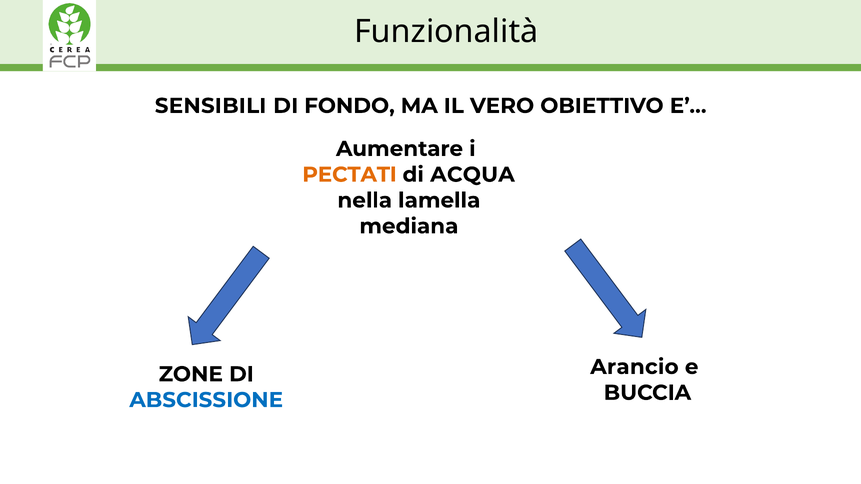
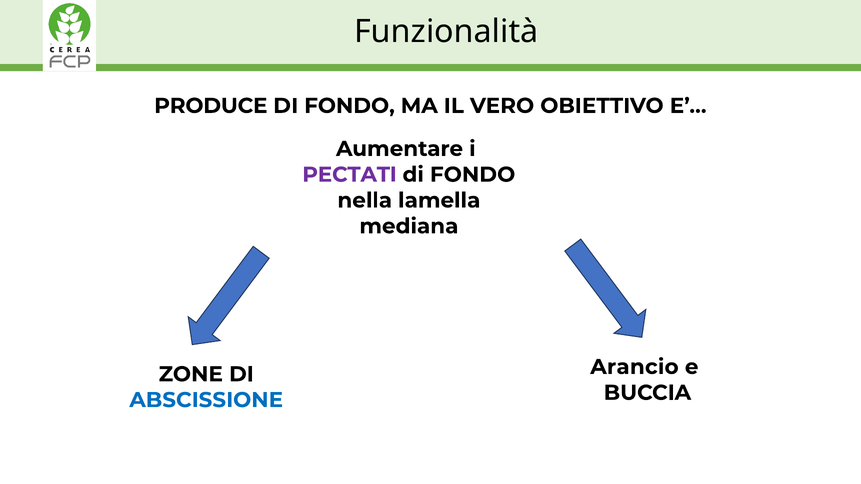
SENSIBILI: SENSIBILI -> PRODUCE
PECTATI colour: orange -> purple
ACQUA at (472, 175): ACQUA -> FONDO
